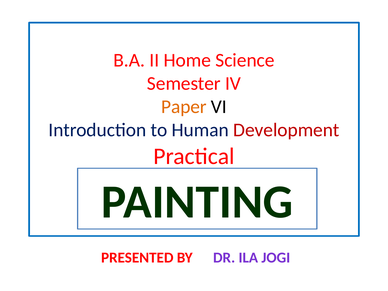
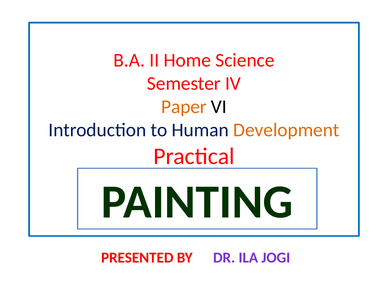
Development colour: red -> orange
